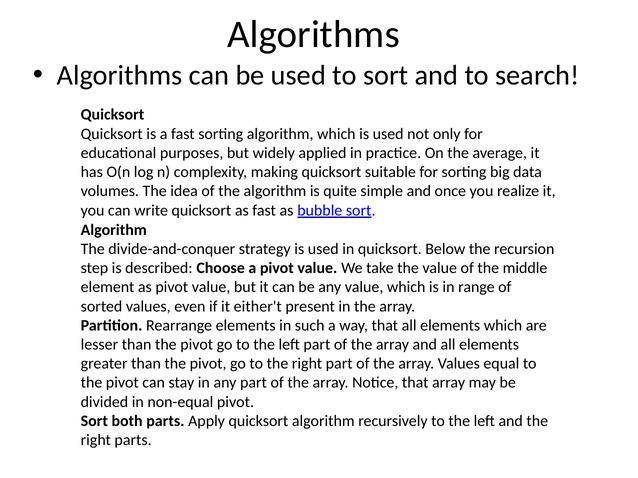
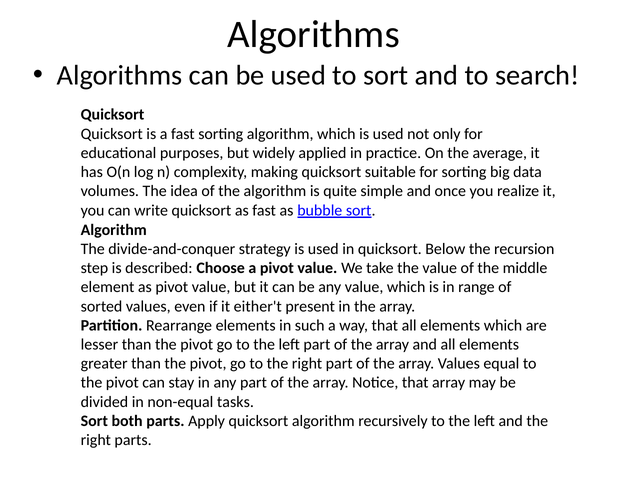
non-equal pivot: pivot -> tasks
